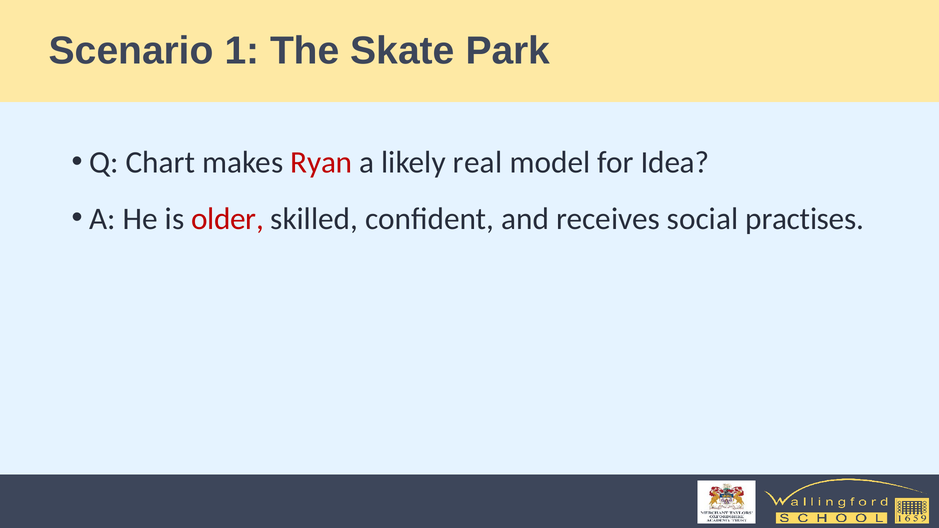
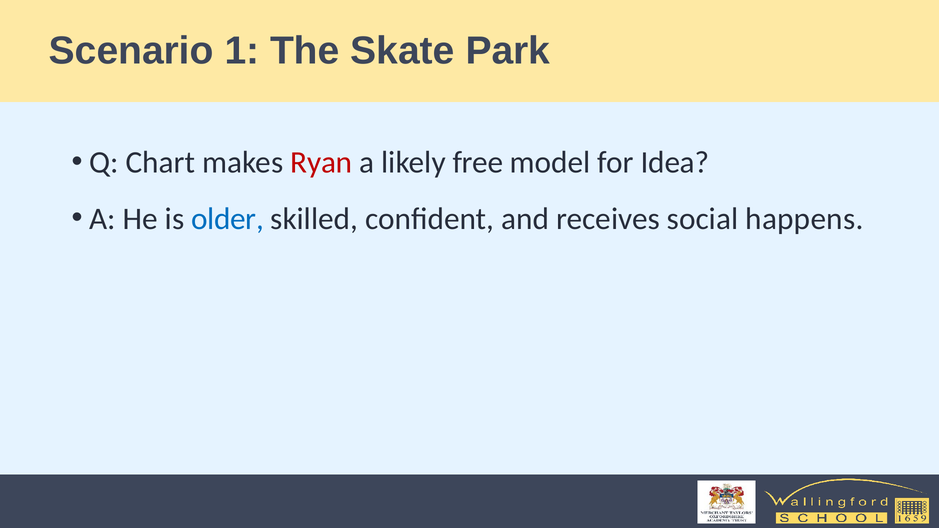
real: real -> free
older colour: red -> blue
practises: practises -> happens
